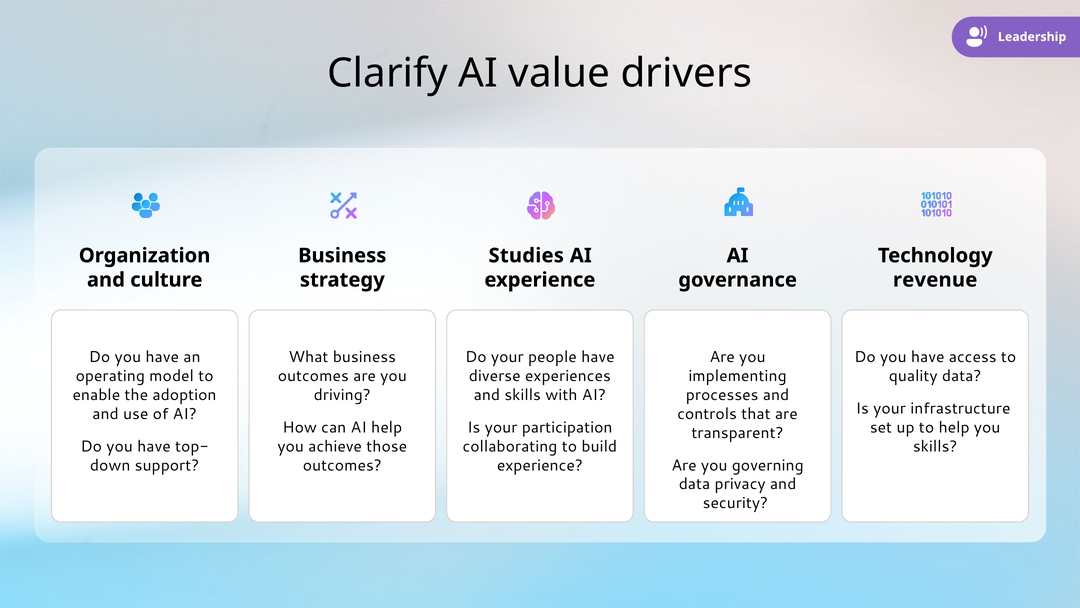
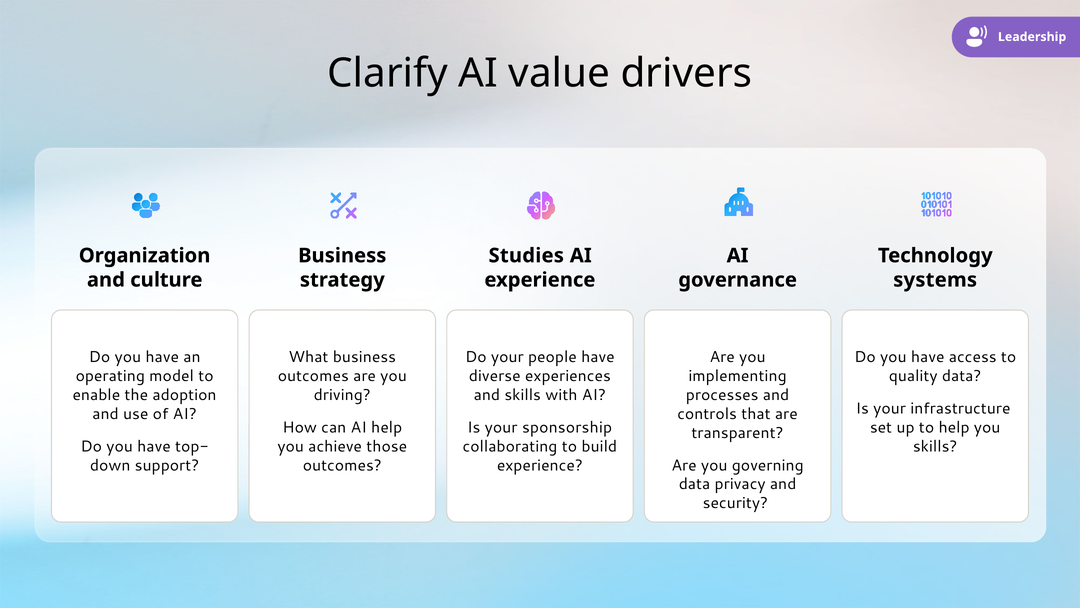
revenue: revenue -> systems
participation: participation -> sponsorship
